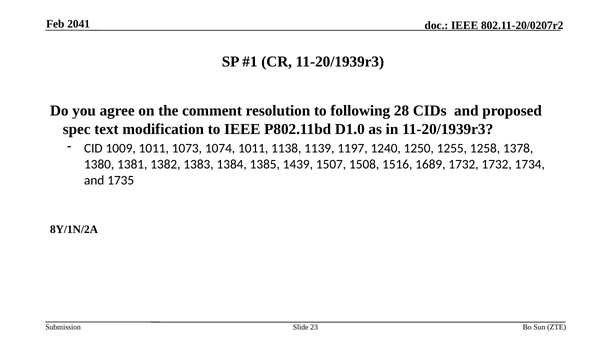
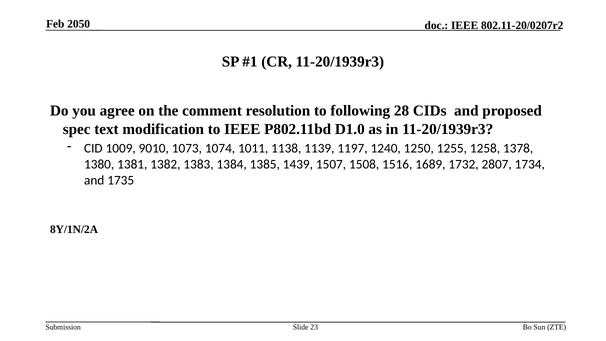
2041: 2041 -> 2050
1009 1011: 1011 -> 9010
1732 1732: 1732 -> 2807
